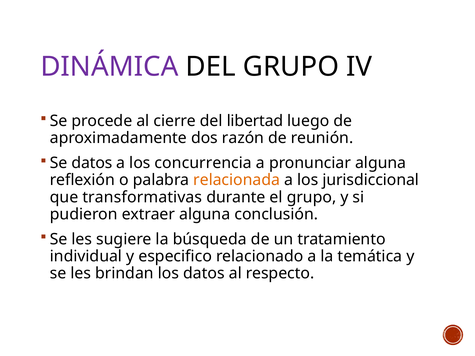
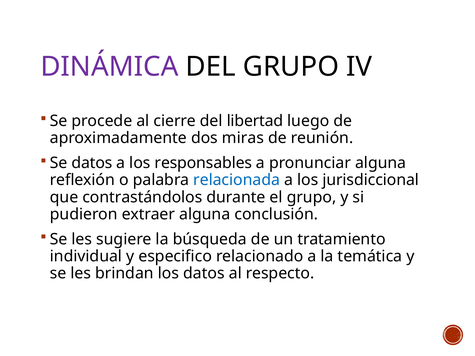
razón: razón -> miras
concurrencia: concurrencia -> responsables
relacionada colour: orange -> blue
transformativas: transformativas -> contrastándolos
